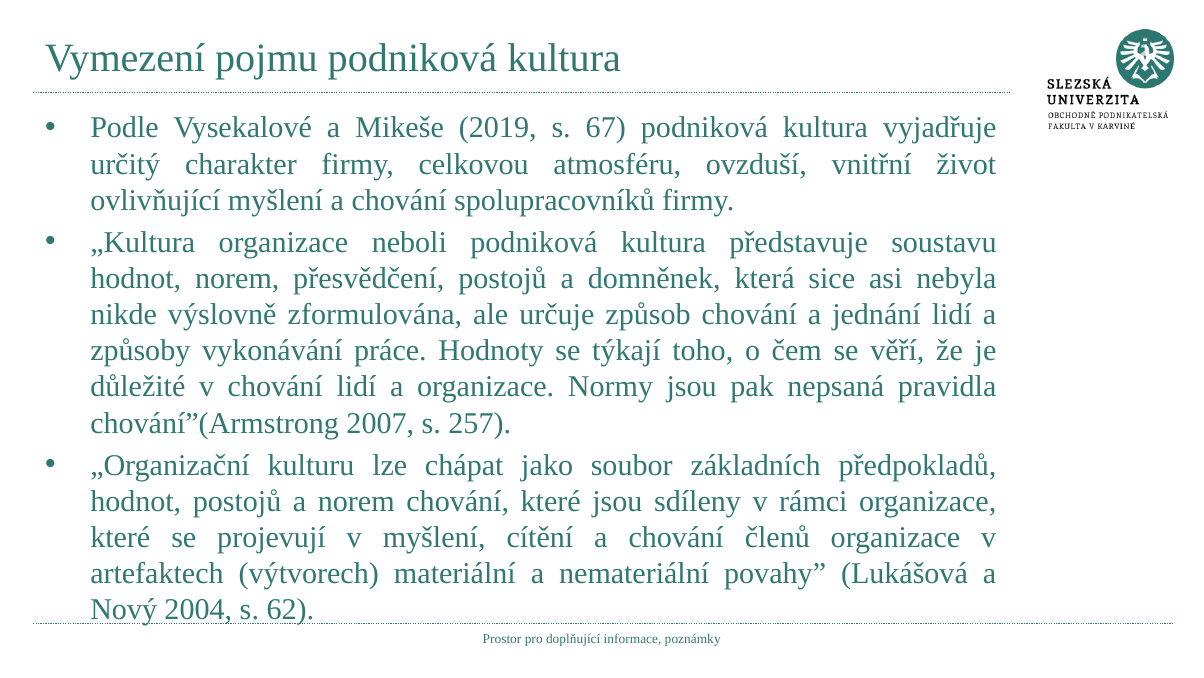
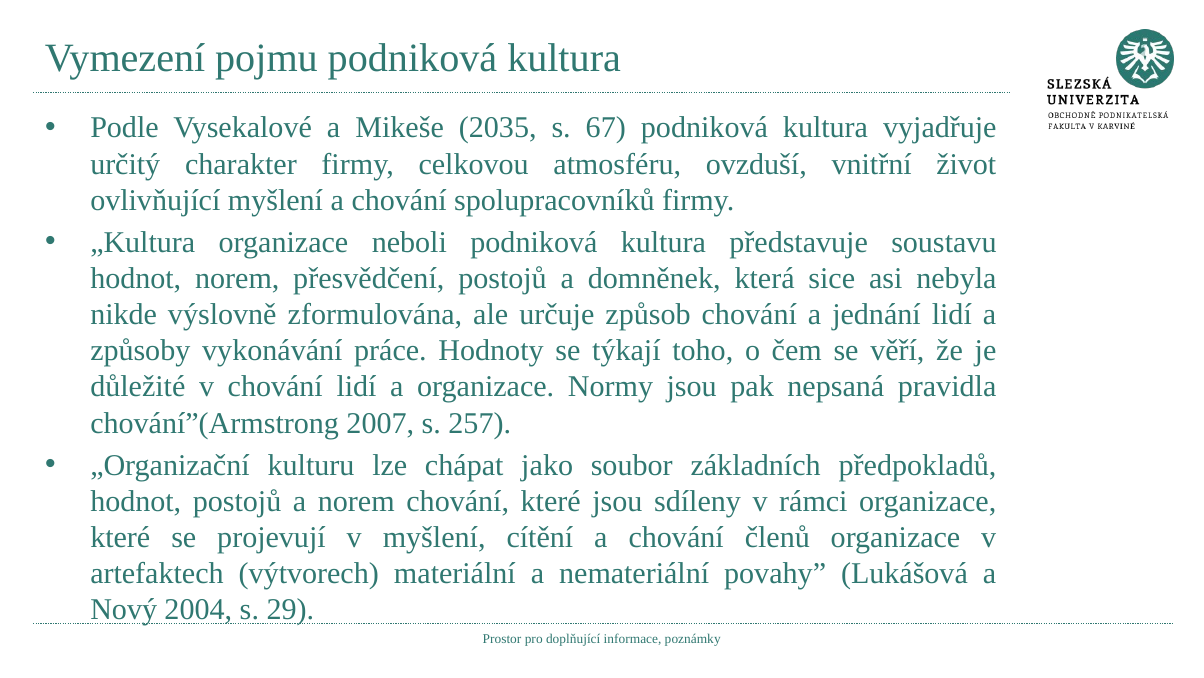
2019: 2019 -> 2035
62: 62 -> 29
